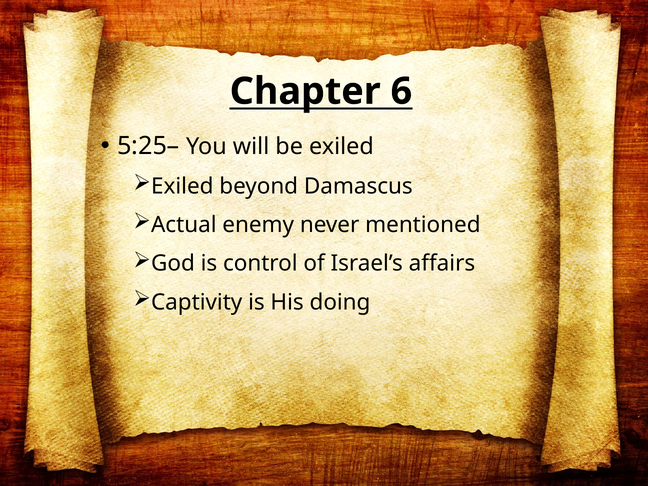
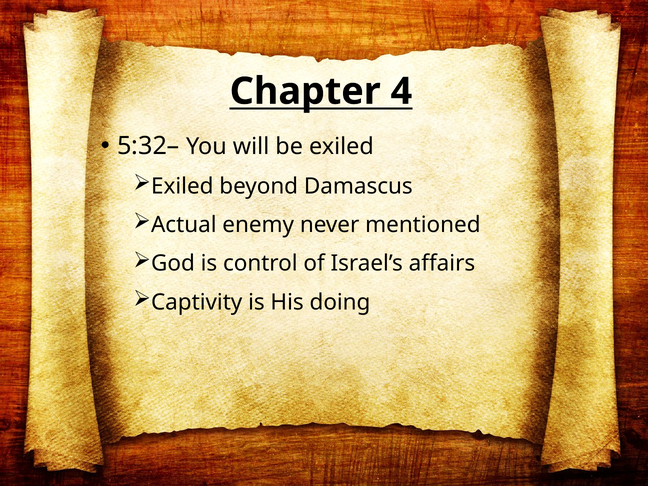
6: 6 -> 4
5:25–: 5:25– -> 5:32–
